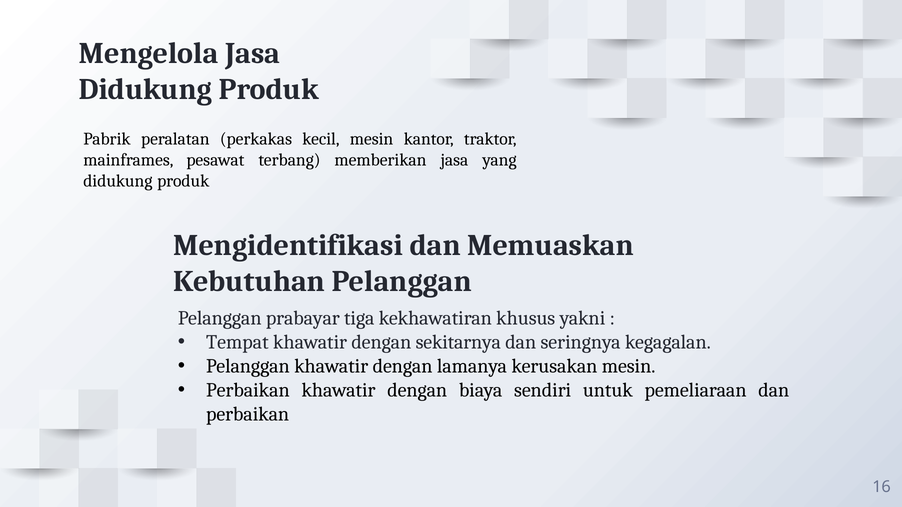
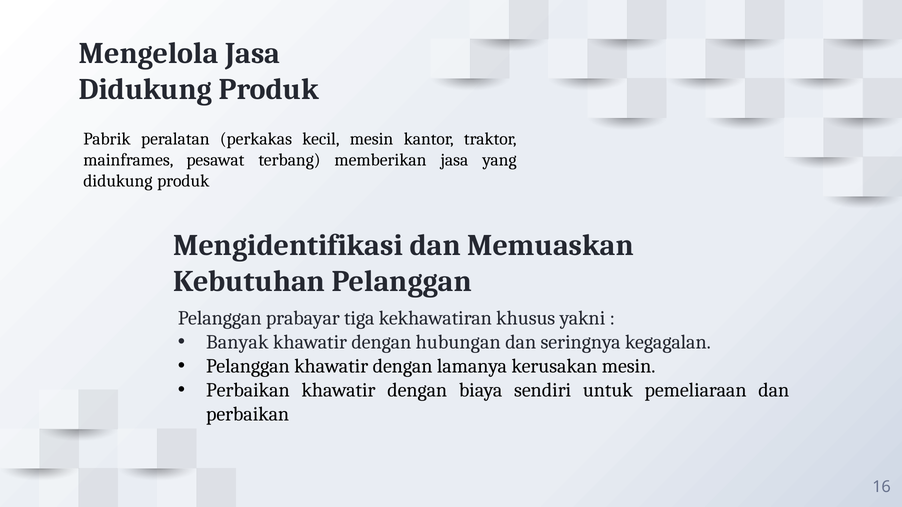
Tempat: Tempat -> Banyak
sekitarnya: sekitarnya -> hubungan
